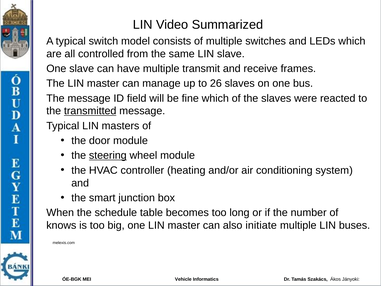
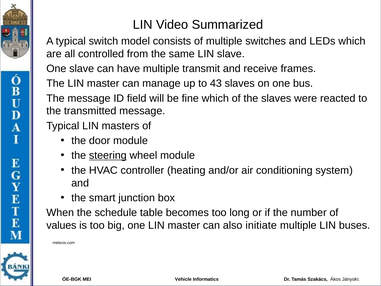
26: 26 -> 43
transmitted underline: present -> none
knows: knows -> values
